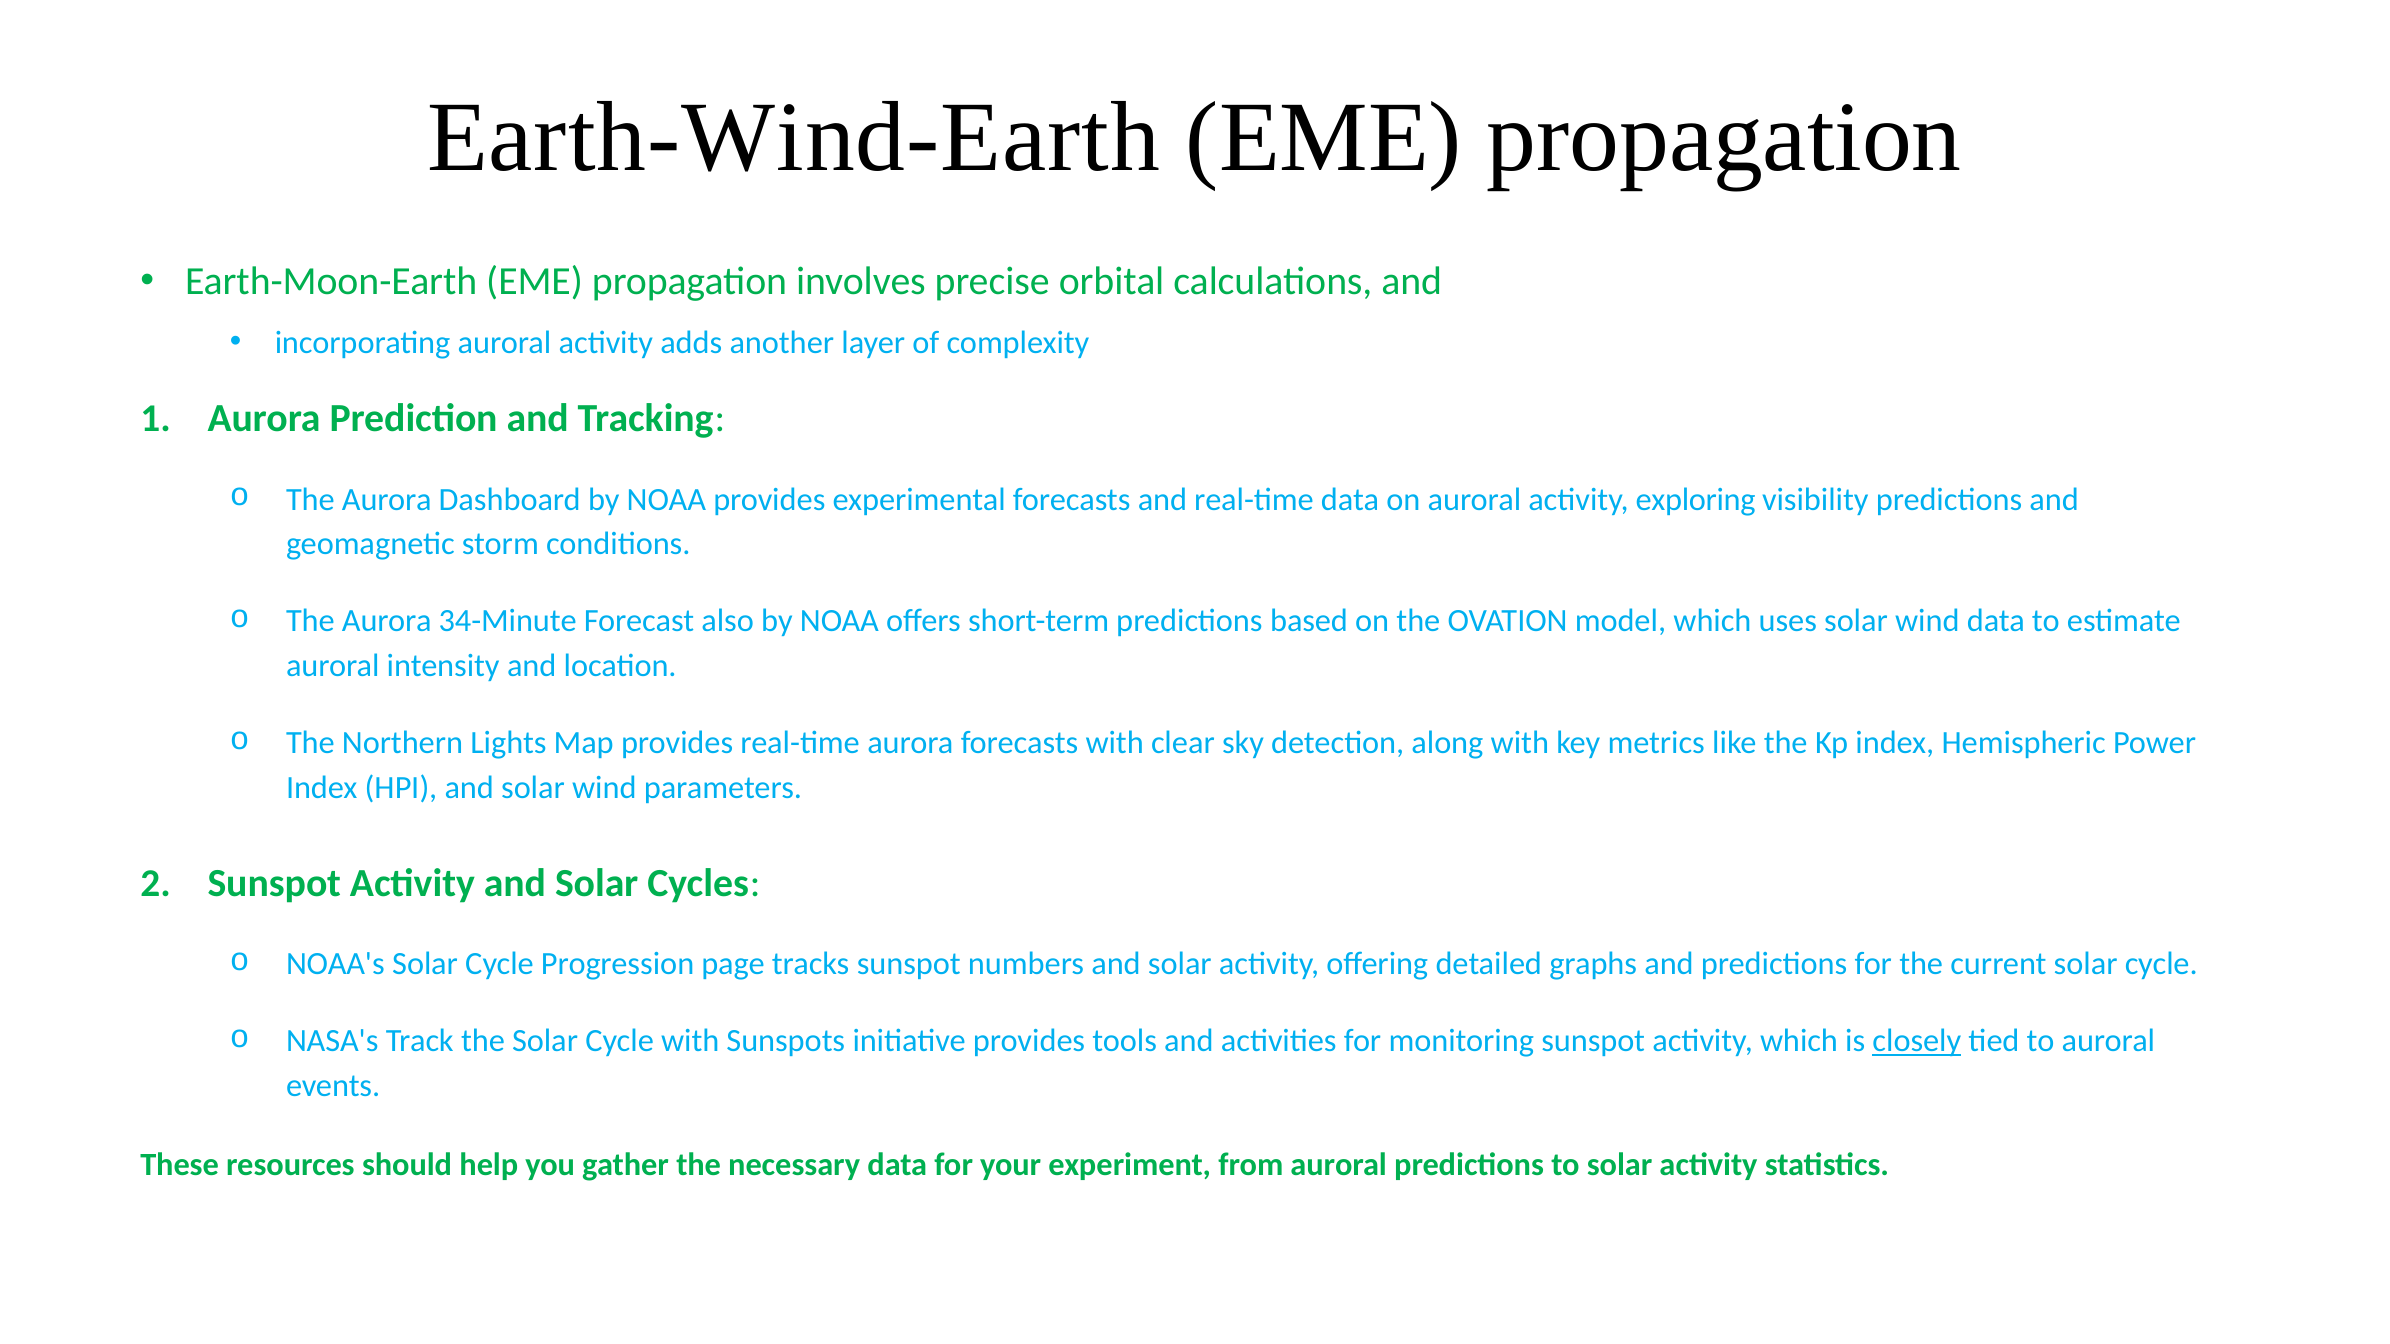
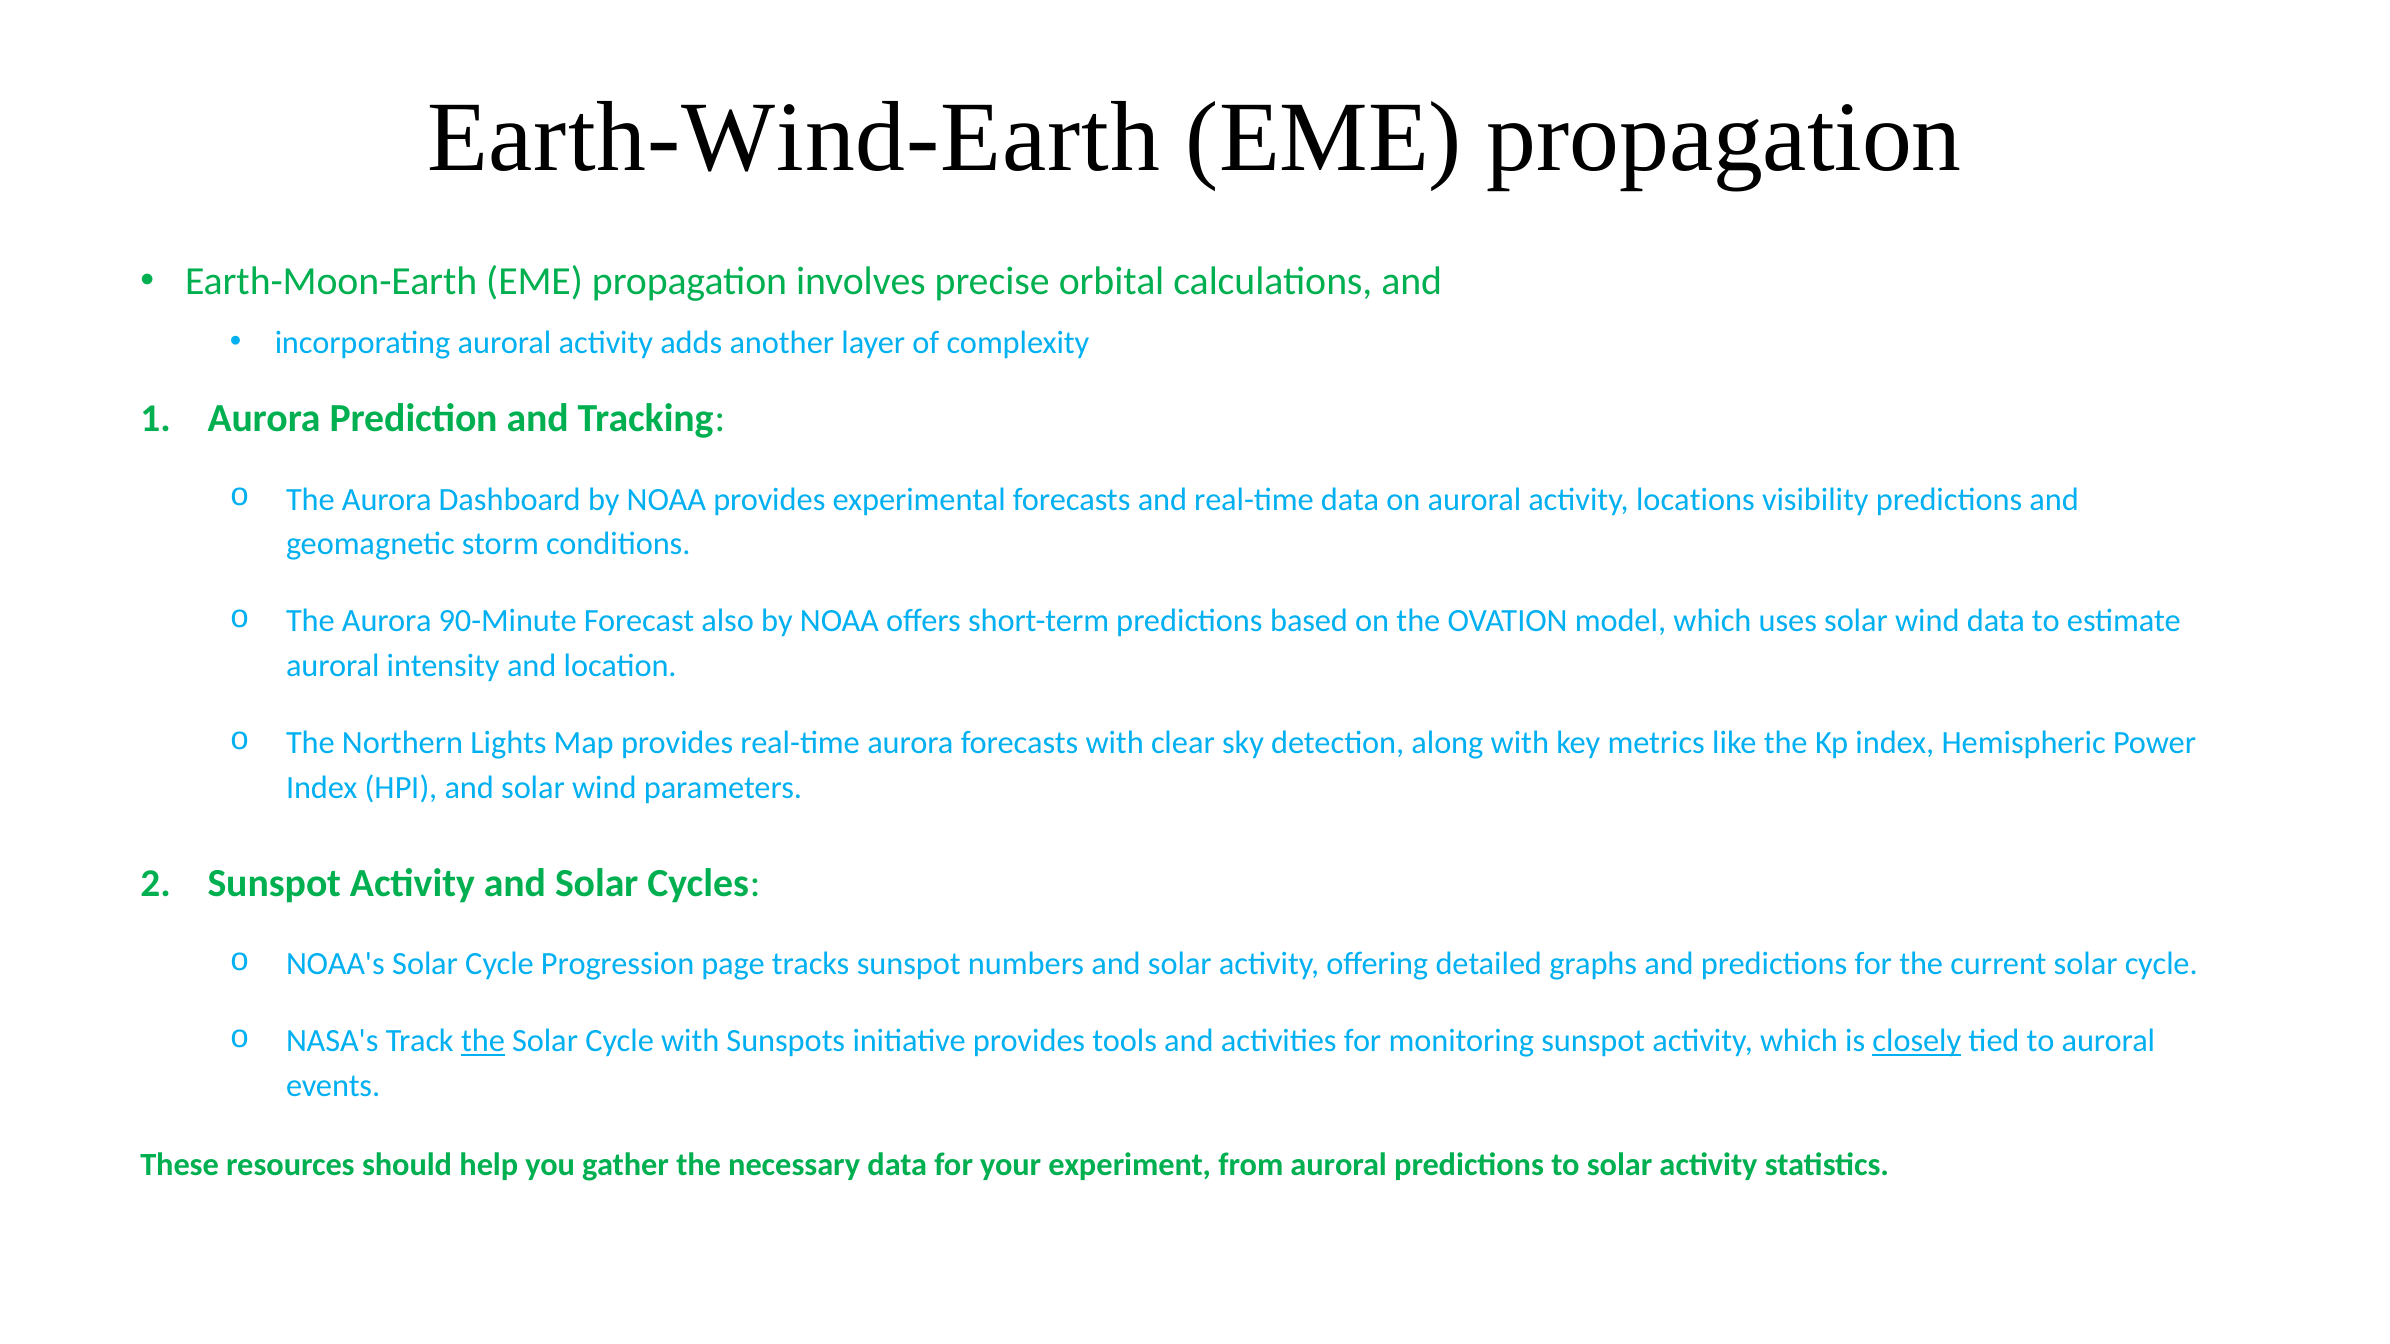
exploring: exploring -> locations
34-Minute: 34-Minute -> 90-Minute
the at (483, 1041) underline: none -> present
